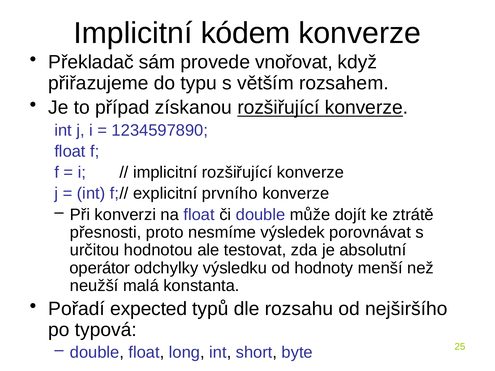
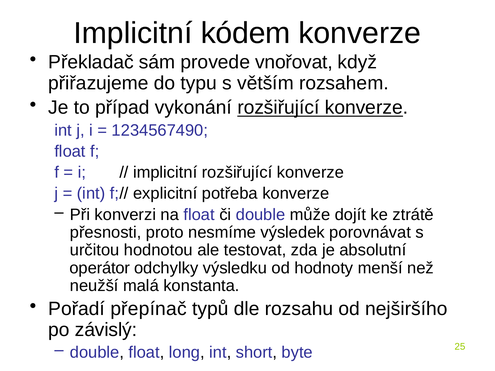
získanou: získanou -> vykonání
1234597890: 1234597890 -> 1234567490
prvního: prvního -> potřeba
expected: expected -> přepínač
typová: typová -> závislý
